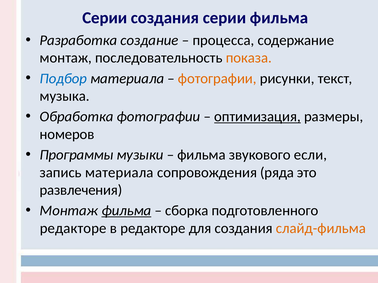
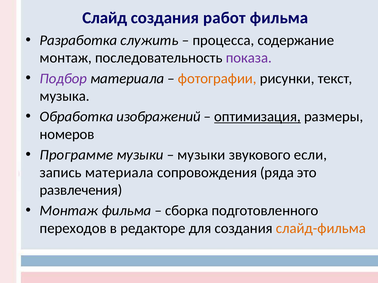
Серии at (105, 18): Серии -> Слайд
создания серии: серии -> работ
создание: создание -> служить
показа colour: orange -> purple
Подбор colour: blue -> purple
Обработка фотографии: фотографии -> изображений
Программы: Программы -> Программе
фильма at (201, 155): фильма -> музыки
фильма at (126, 211) underline: present -> none
редакторе at (73, 229): редакторе -> переходов
